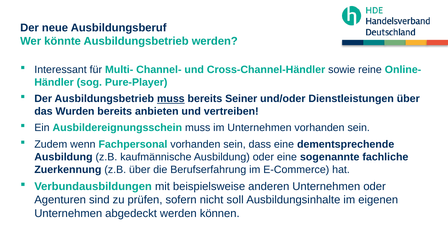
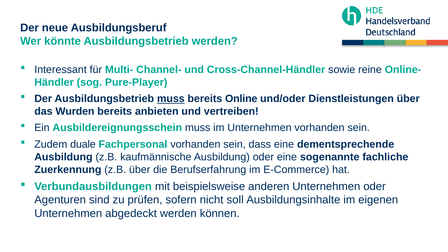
Seiner: Seiner -> Online
wenn: wenn -> duale
